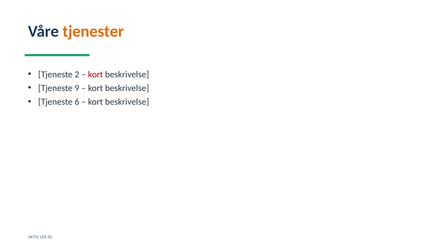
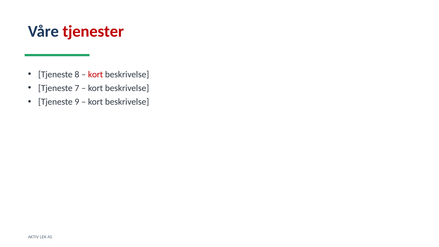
tjenester colour: orange -> red
2: 2 -> 8
9: 9 -> 7
6: 6 -> 9
